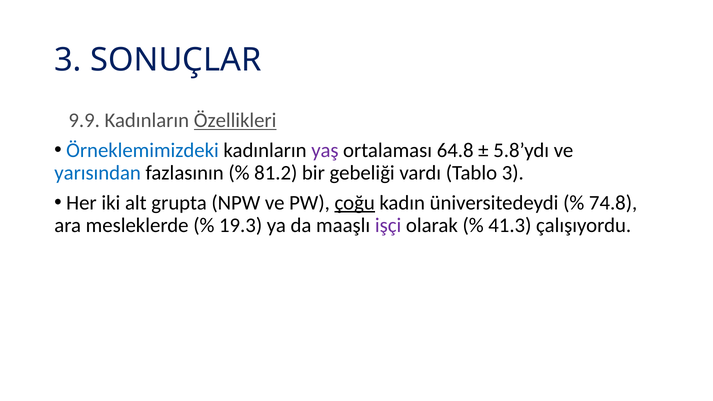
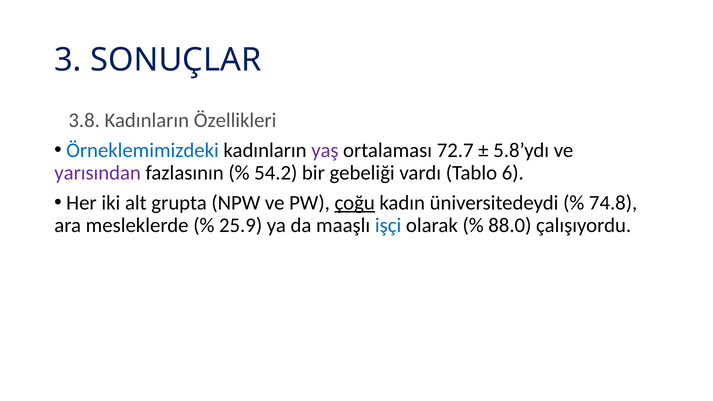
9.9: 9.9 -> 3.8
Özellikleri underline: present -> none
64.8: 64.8 -> 72.7
yarısından colour: blue -> purple
81.2: 81.2 -> 54.2
Tablo 3: 3 -> 6
19.3: 19.3 -> 25.9
işçi colour: purple -> blue
41.3: 41.3 -> 88.0
